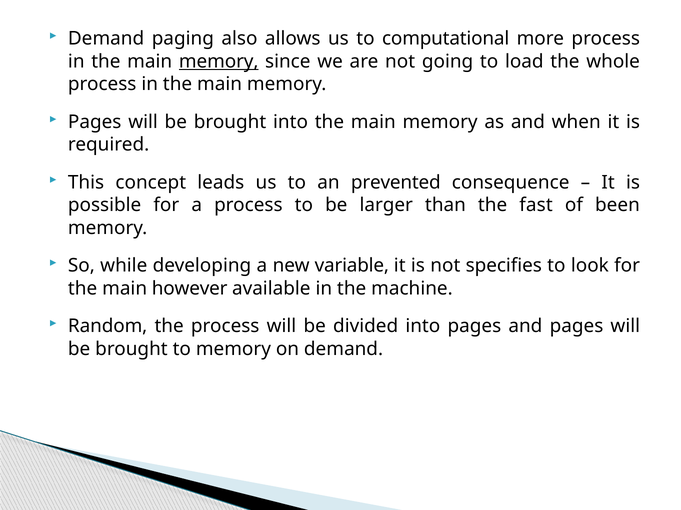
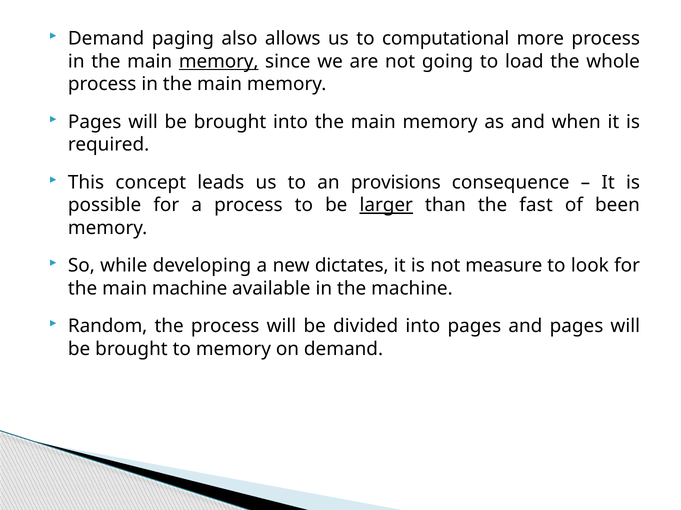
prevented: prevented -> provisions
larger underline: none -> present
variable: variable -> dictates
specifies: specifies -> measure
main however: however -> machine
